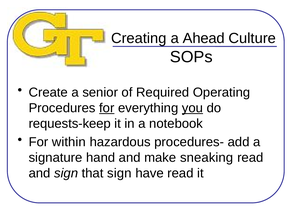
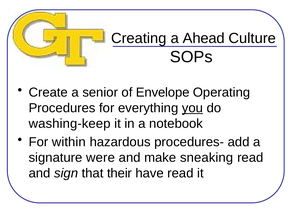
Required: Required -> Envelope
for at (107, 108) underline: present -> none
requests-keep: requests-keep -> washing-keep
hand: hand -> were
that sign: sign -> their
